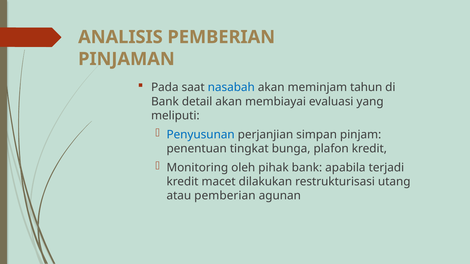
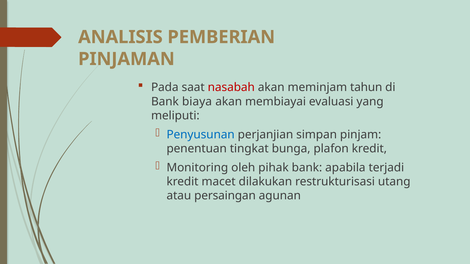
nasabah colour: blue -> red
detail: detail -> biaya
atau pemberian: pemberian -> persaingan
